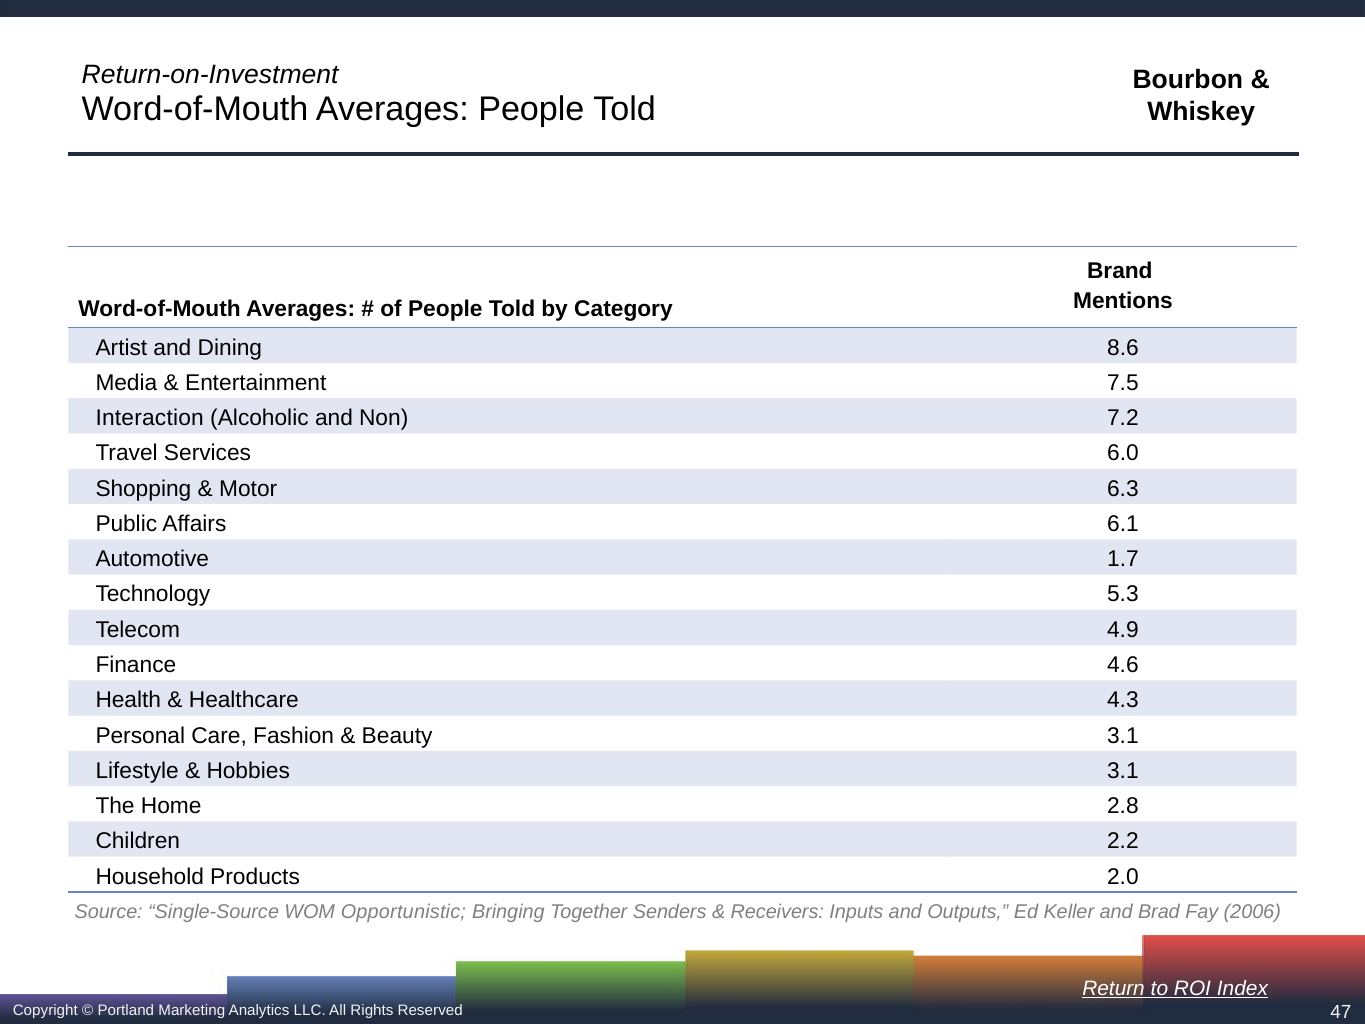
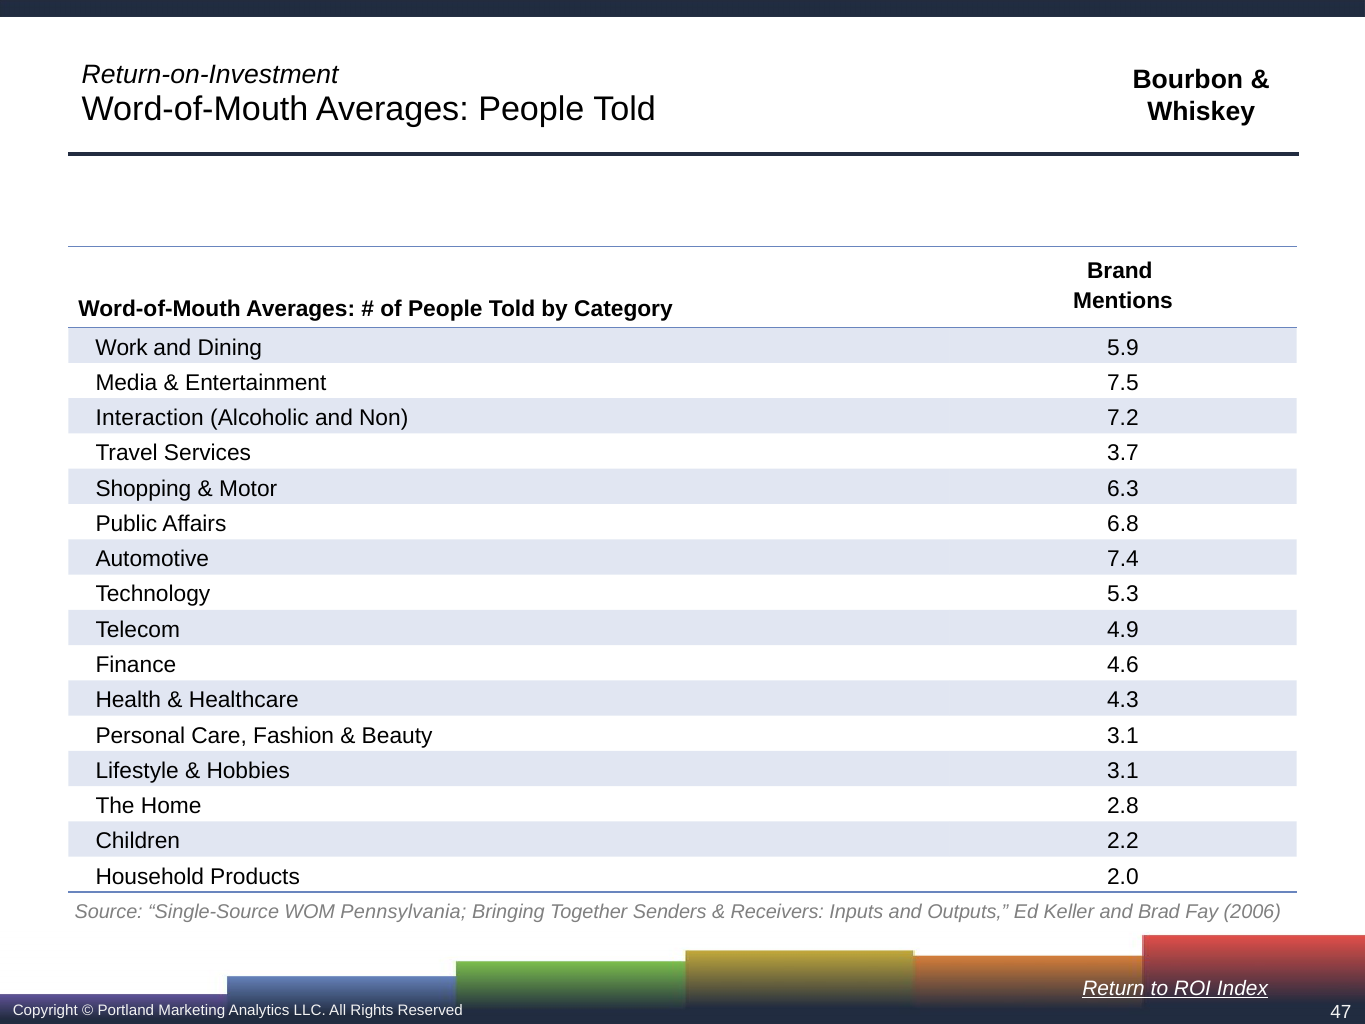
Artist: Artist -> Work
8.6: 8.6 -> 5.9
6.0: 6.0 -> 3.7
6.1: 6.1 -> 6.8
1.7: 1.7 -> 7.4
Opportunistic: Opportunistic -> Pennsylvania
